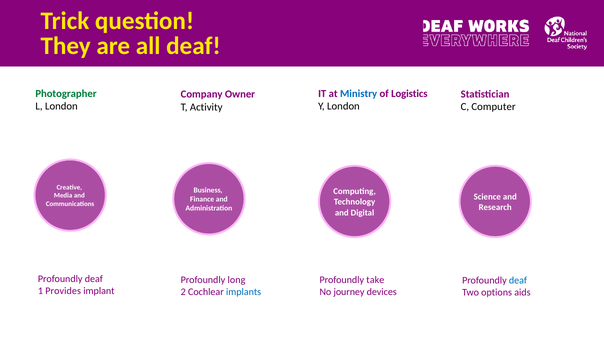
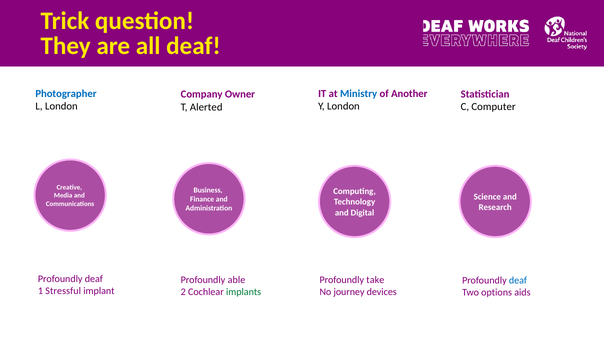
Photographer colour: green -> blue
Logistics: Logistics -> Another
Activity: Activity -> Alerted
long: long -> able
Provides: Provides -> Stressful
implants colour: blue -> green
